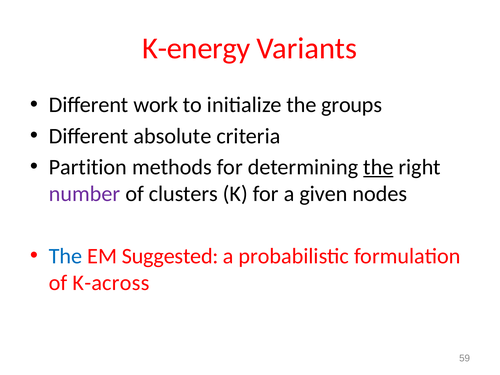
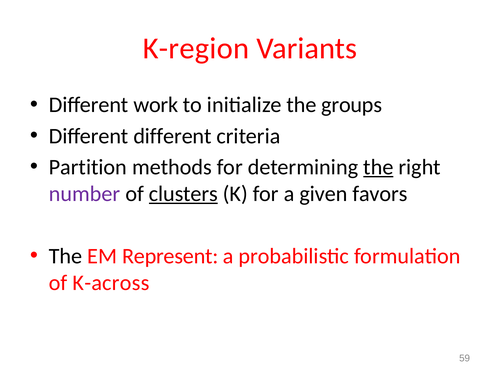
K-energy: K-energy -> K-region
Different absolute: absolute -> different
clusters underline: none -> present
nodes: nodes -> favors
The at (66, 256) colour: blue -> black
Suggested: Suggested -> Represent
